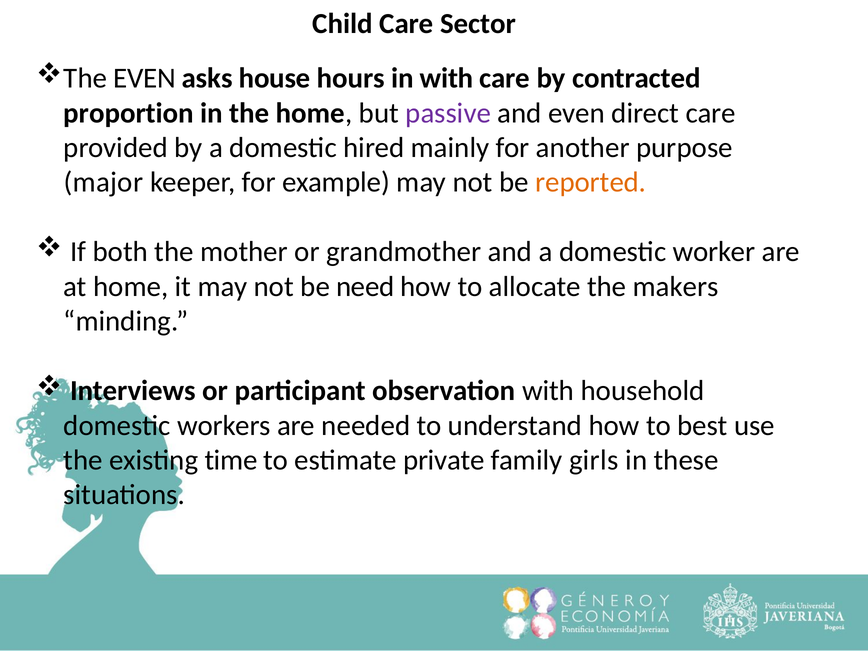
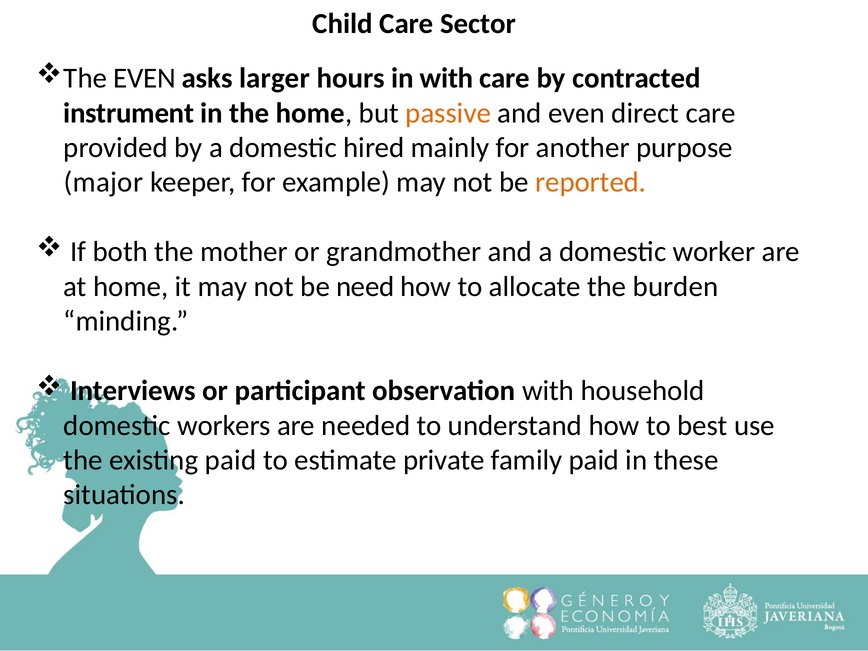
house: house -> larger
proportion: proportion -> instrument
passive colour: purple -> orange
makers: makers -> burden
existing time: time -> paid
family girls: girls -> paid
